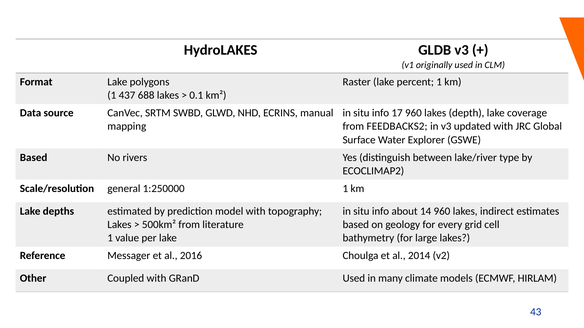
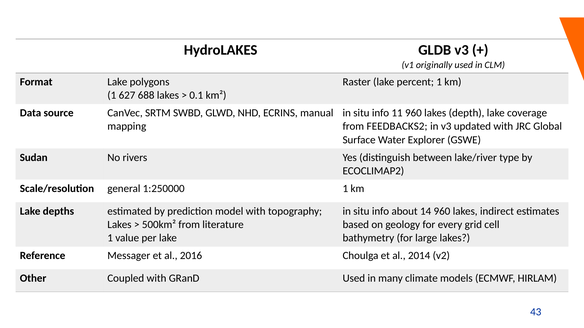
437: 437 -> 627
17: 17 -> 11
Based at (34, 158): Based -> Sudan
